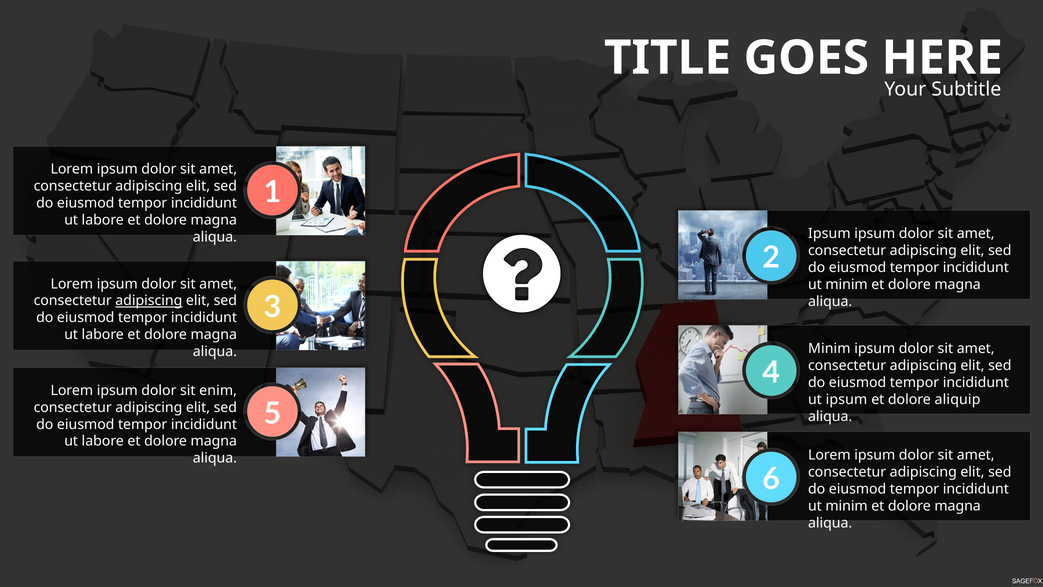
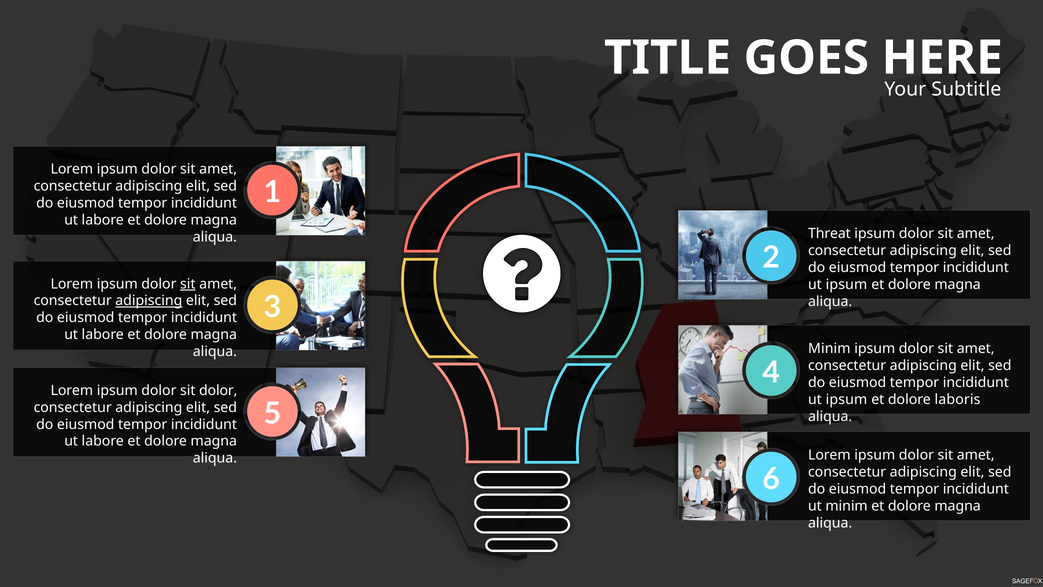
Ipsum at (829, 234): Ipsum -> Threat
sit at (188, 284) underline: none -> present
minim at (847, 285): minim -> ipsum
sit enim: enim -> dolor
aliquip: aliquip -> laboris
